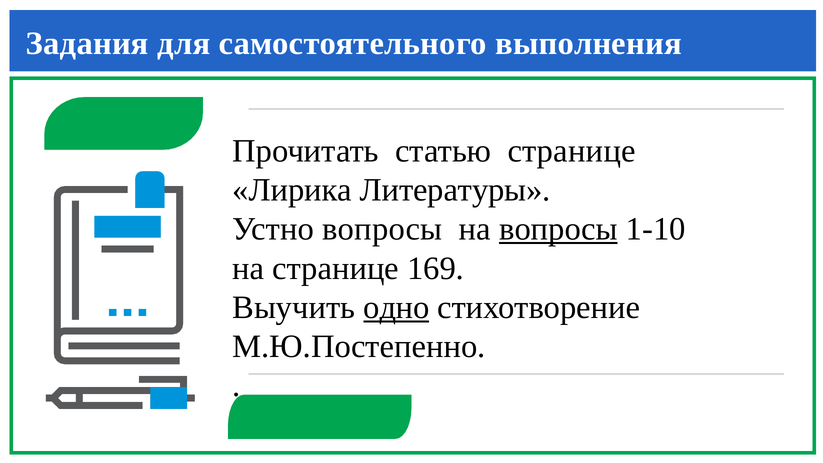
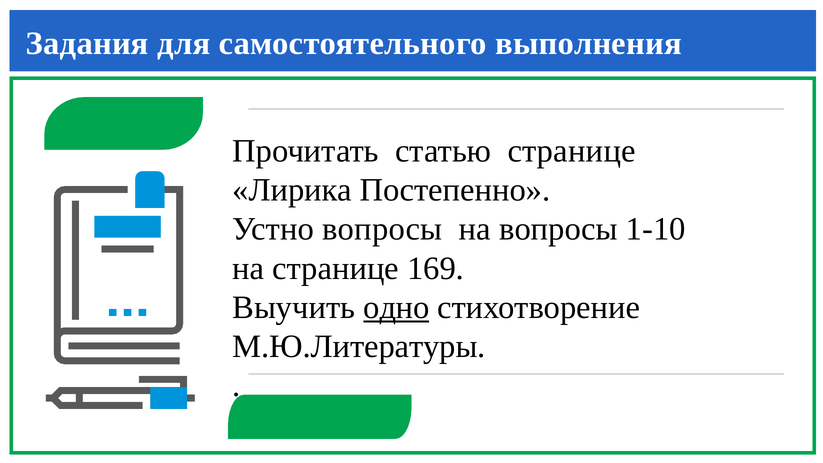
Литературы: Литературы -> Постепенно
вопросы at (558, 229) underline: present -> none
М.Ю.Постепенно: М.Ю.Постепенно -> М.Ю.Литературы
